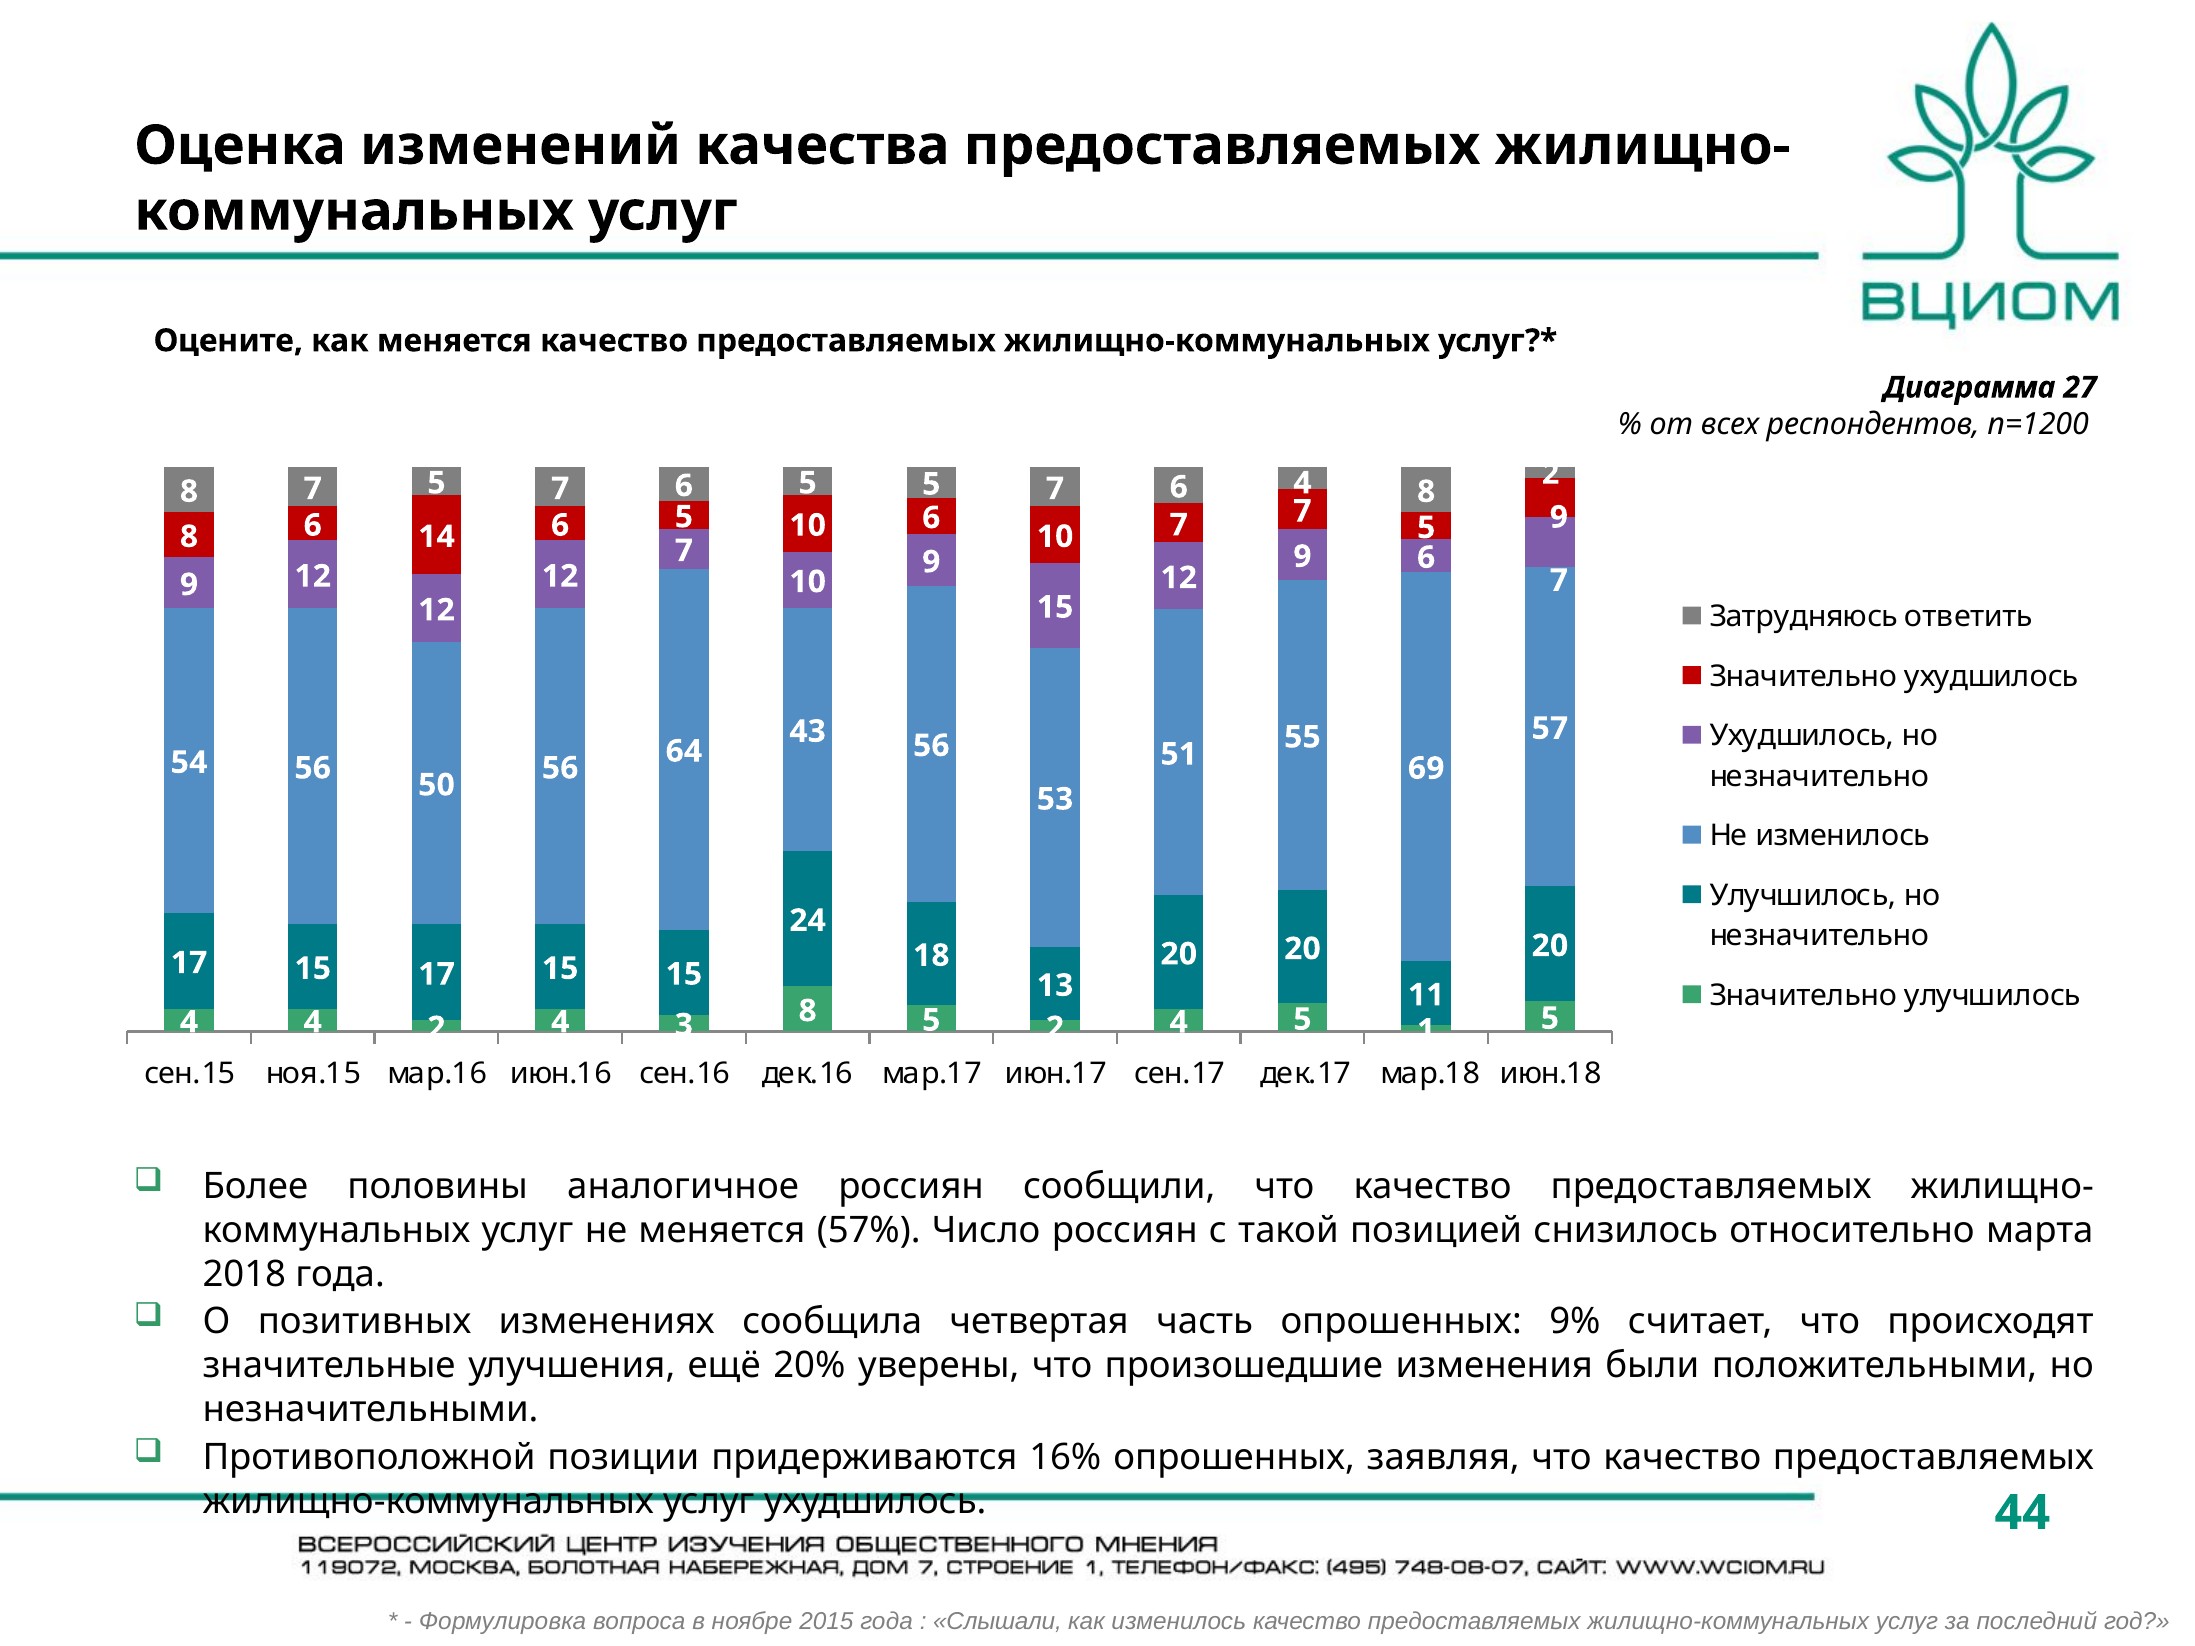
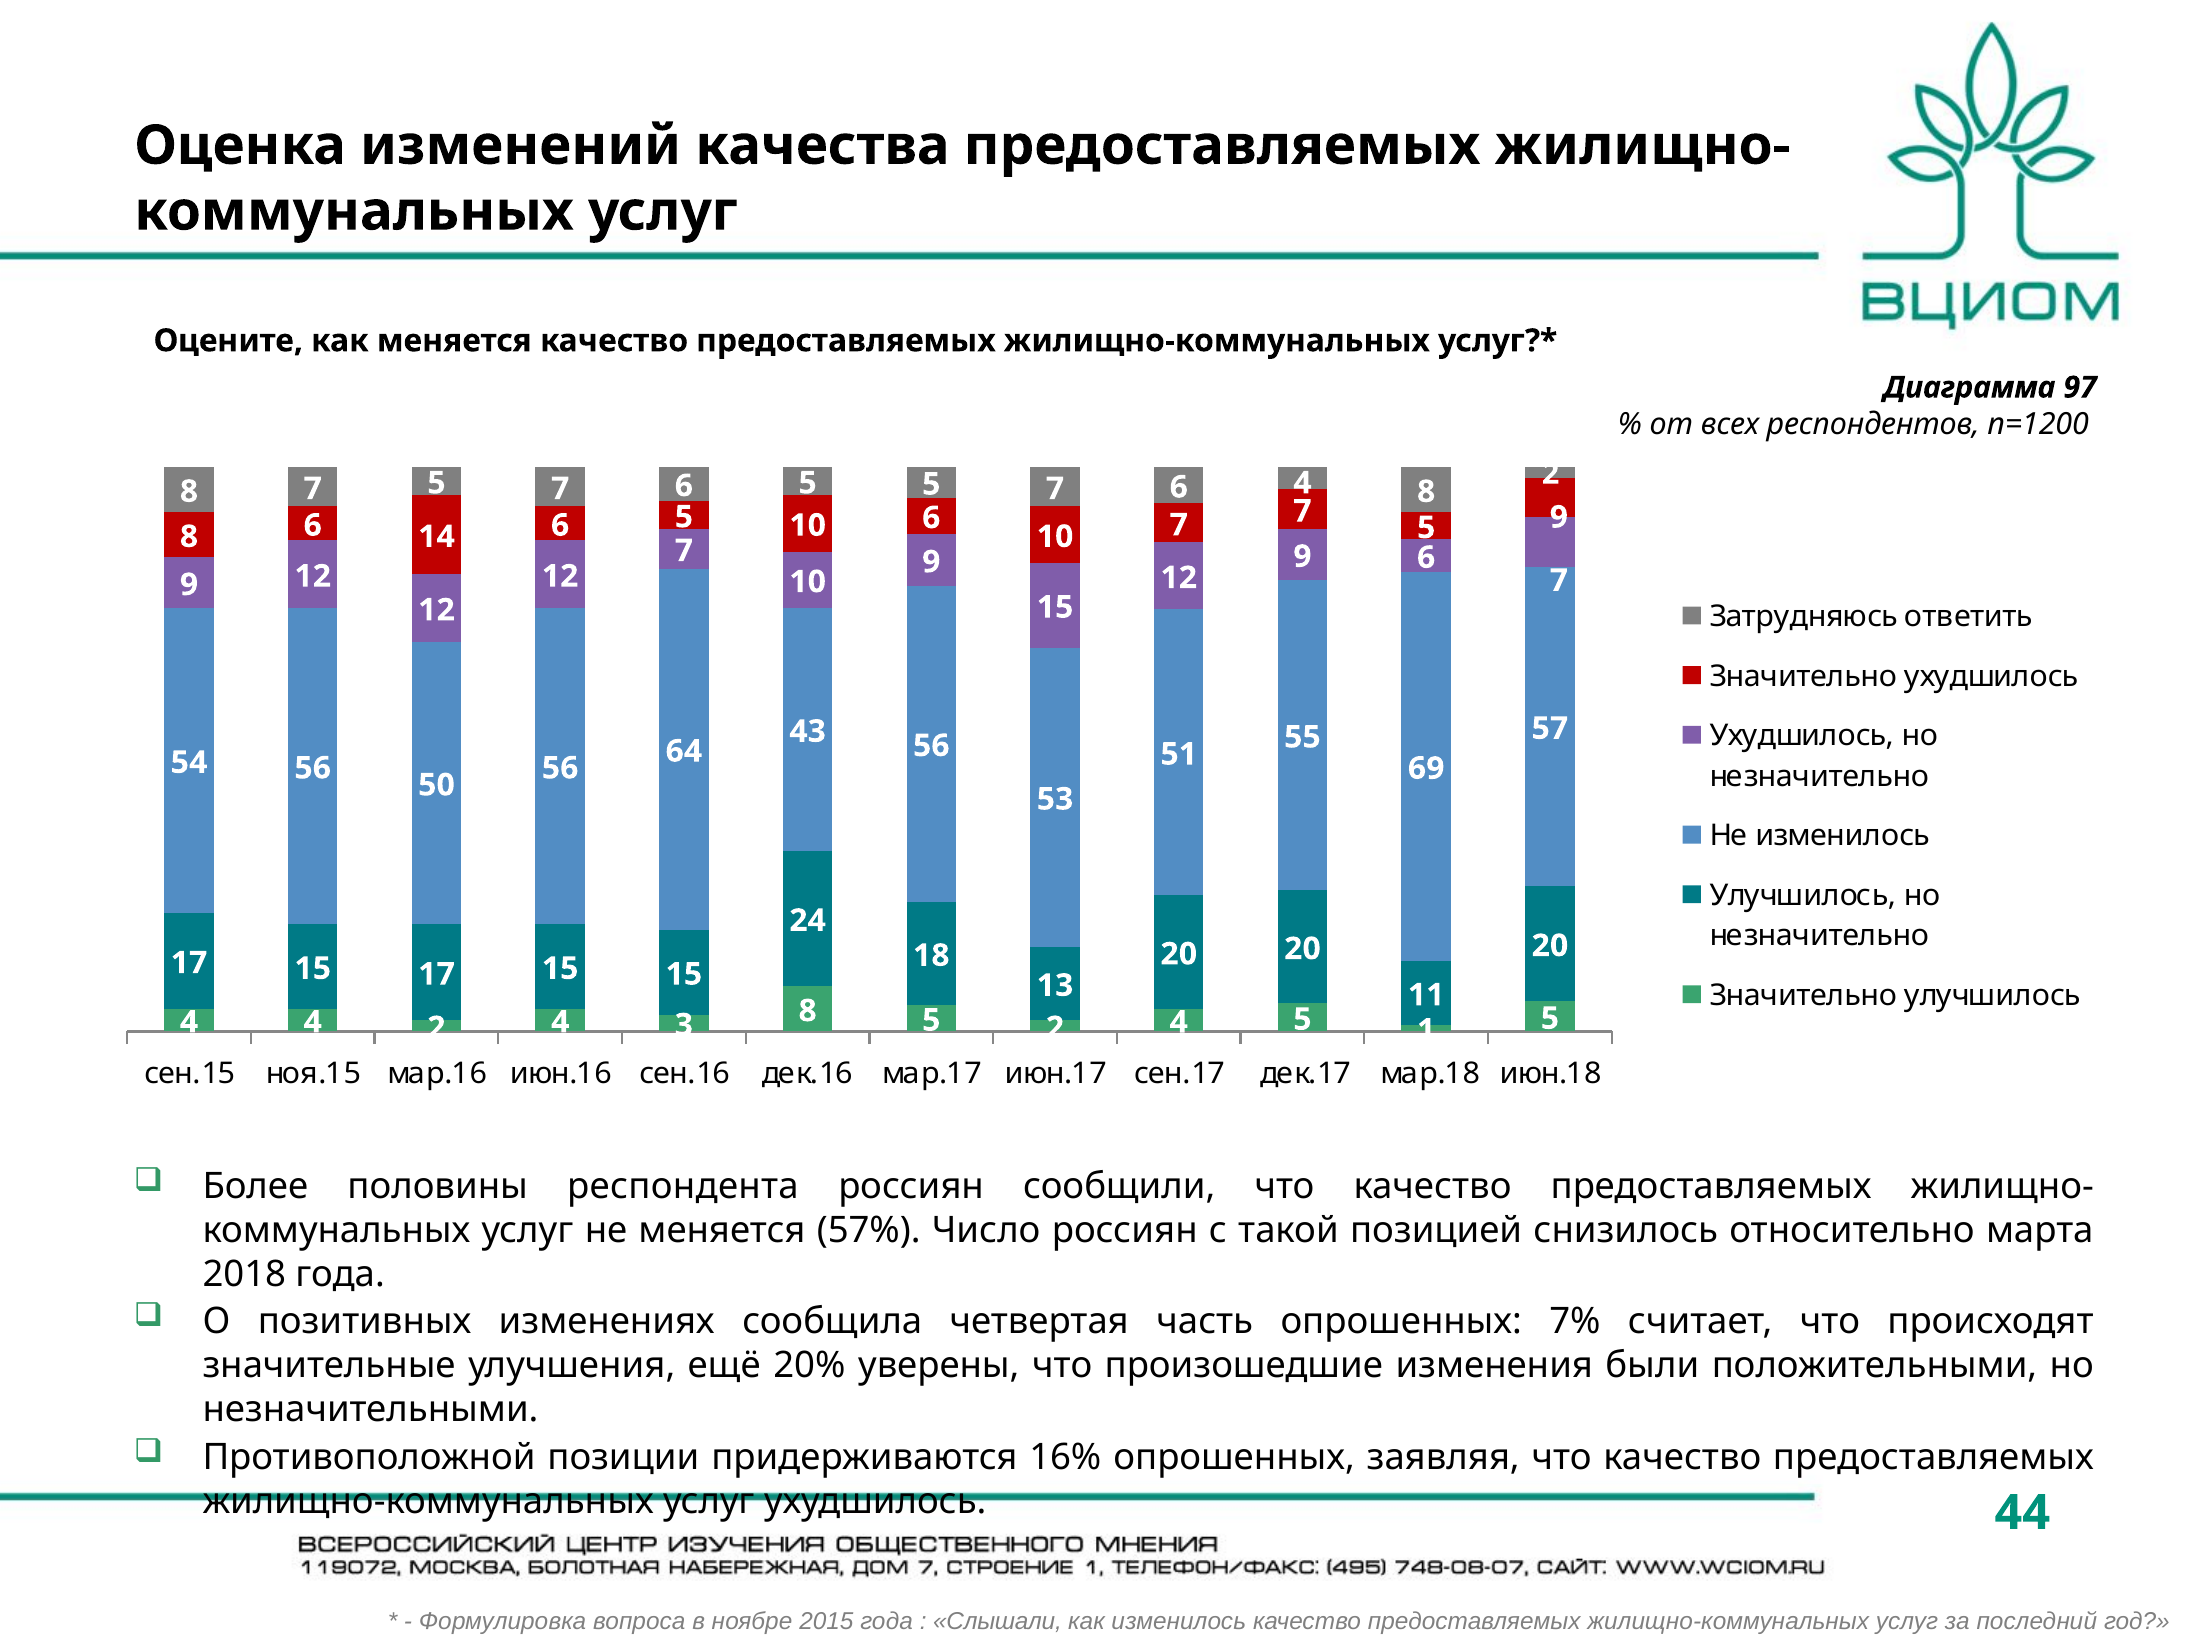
27: 27 -> 97
аналогичное: аналогичное -> респондента
9%: 9% -> 7%
